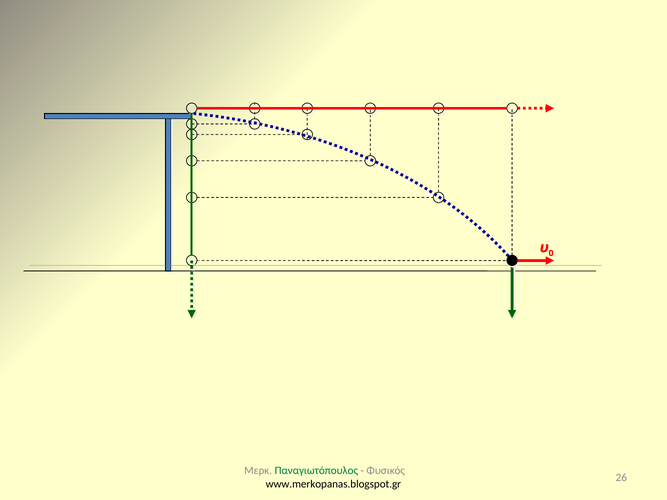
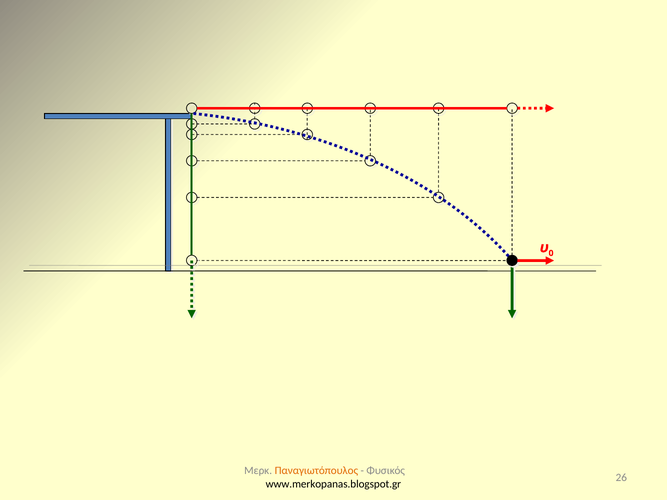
Παναγιωτόπουλος colour: green -> orange
